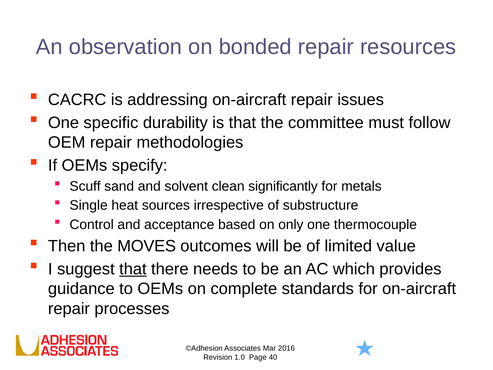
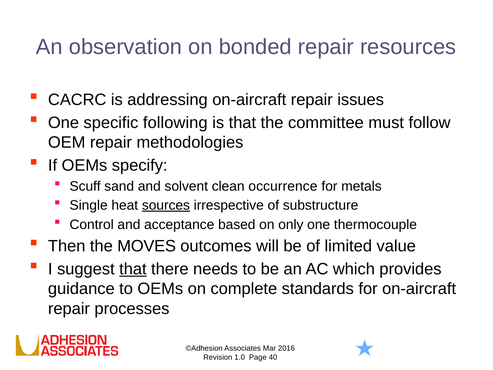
durability: durability -> following
significantly: significantly -> occurrence
sources underline: none -> present
